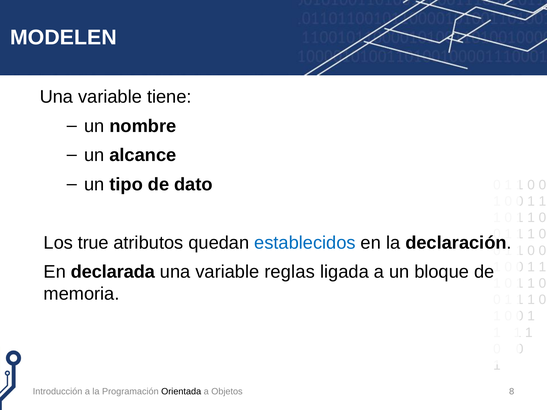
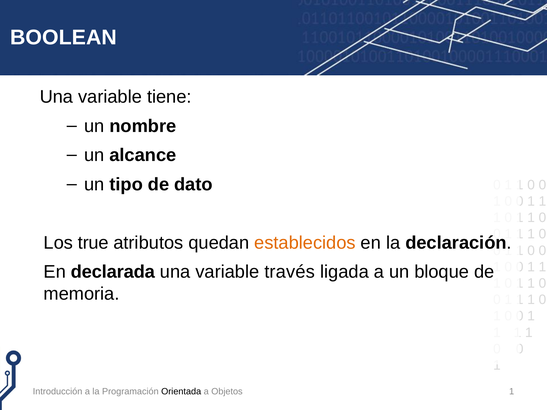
MODELEN: MODELEN -> BOOLEAN
establecidos colour: blue -> orange
reglas: reglas -> través
Objetos 8: 8 -> 1
